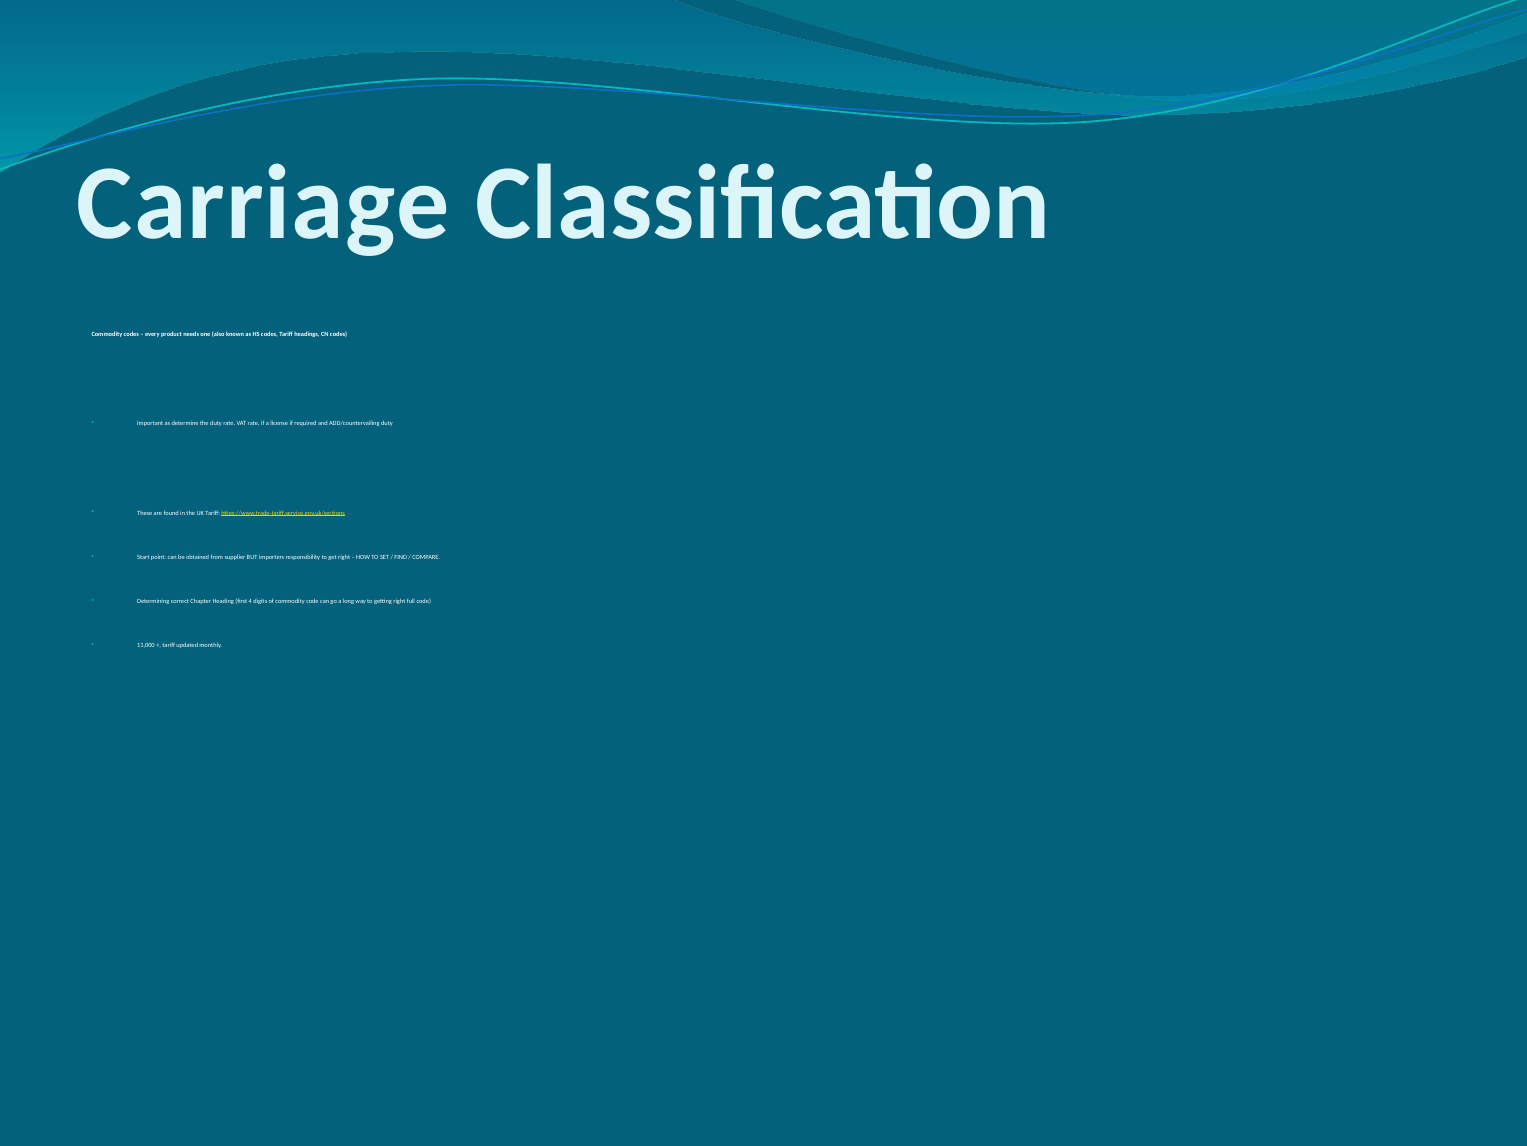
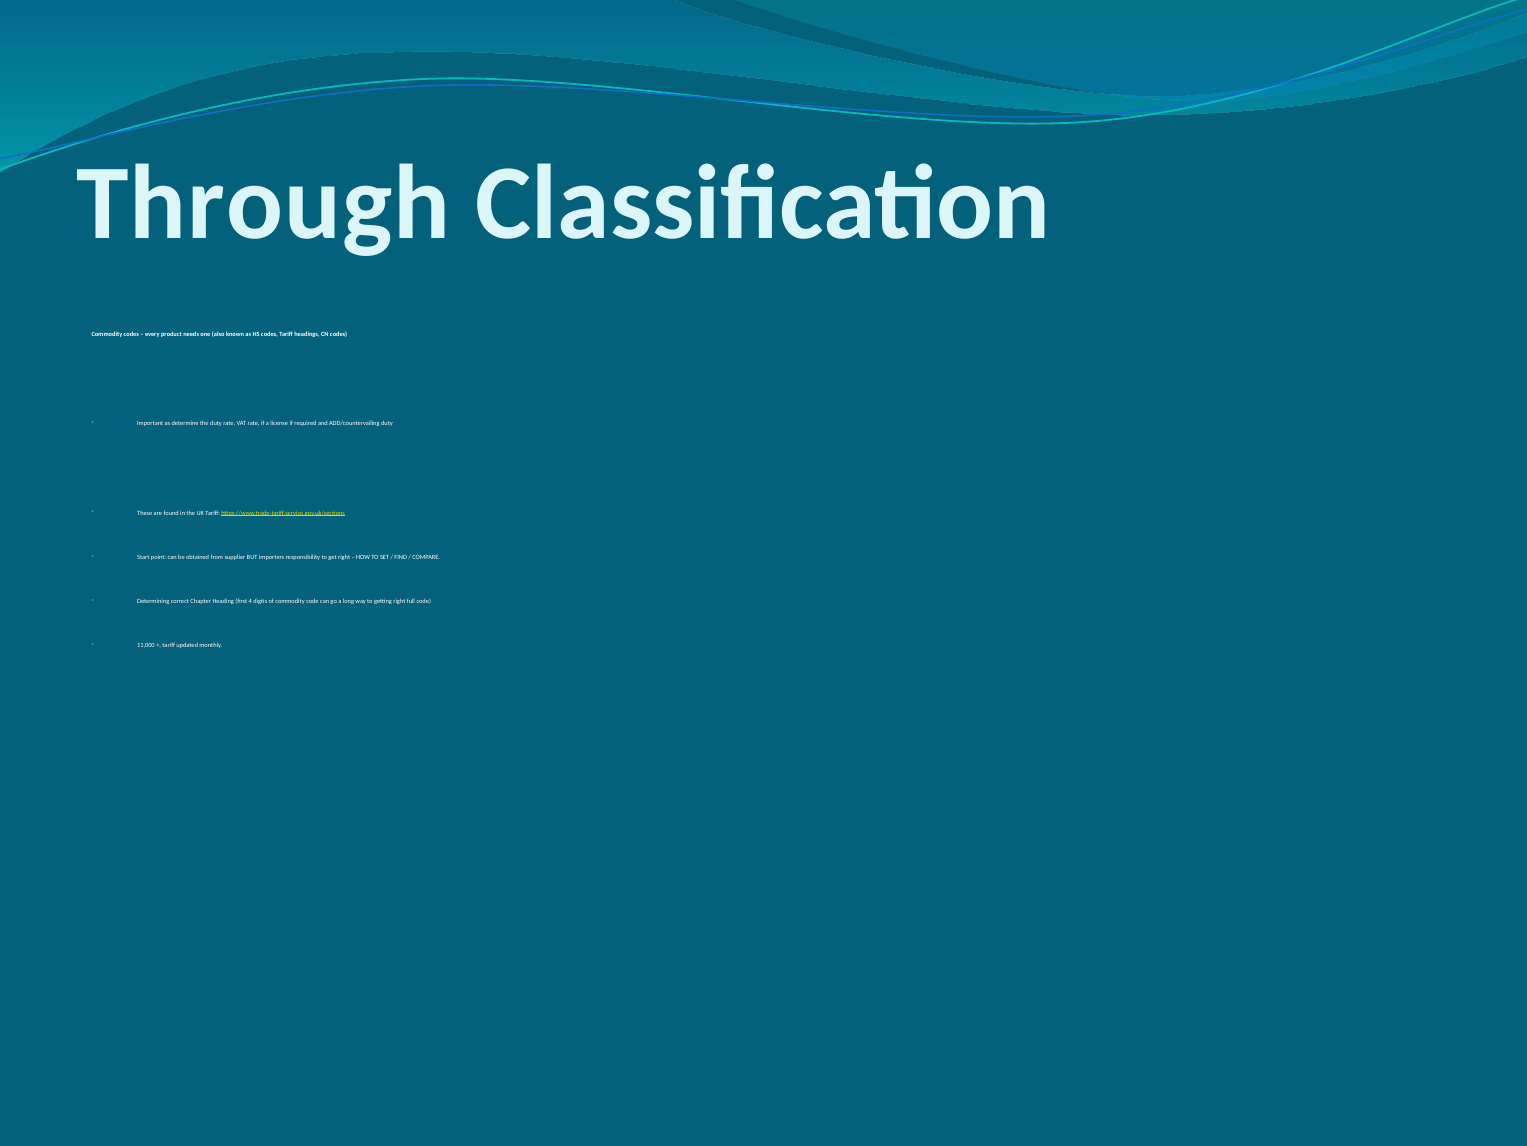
Carriage: Carriage -> Through
